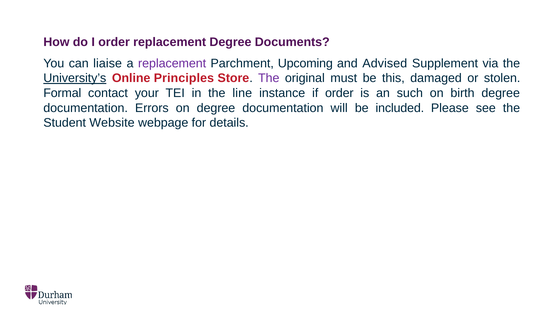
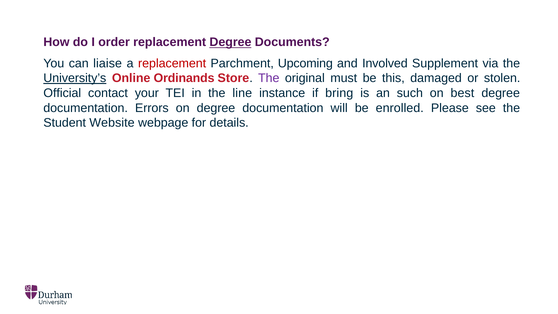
Degree at (230, 42) underline: none -> present
replacement at (172, 63) colour: purple -> red
Advised: Advised -> Involved
Principles: Principles -> Ordinands
Formal: Formal -> Official
if order: order -> bring
birth: birth -> best
included: included -> enrolled
